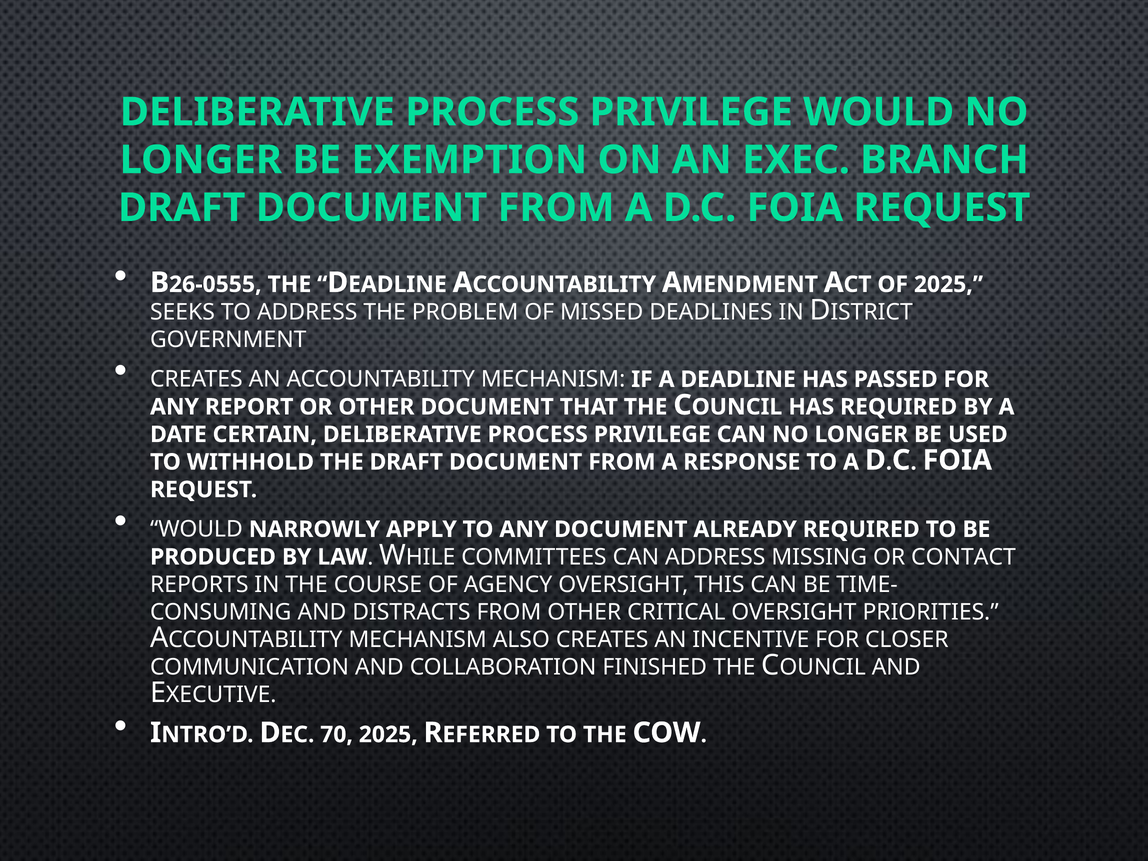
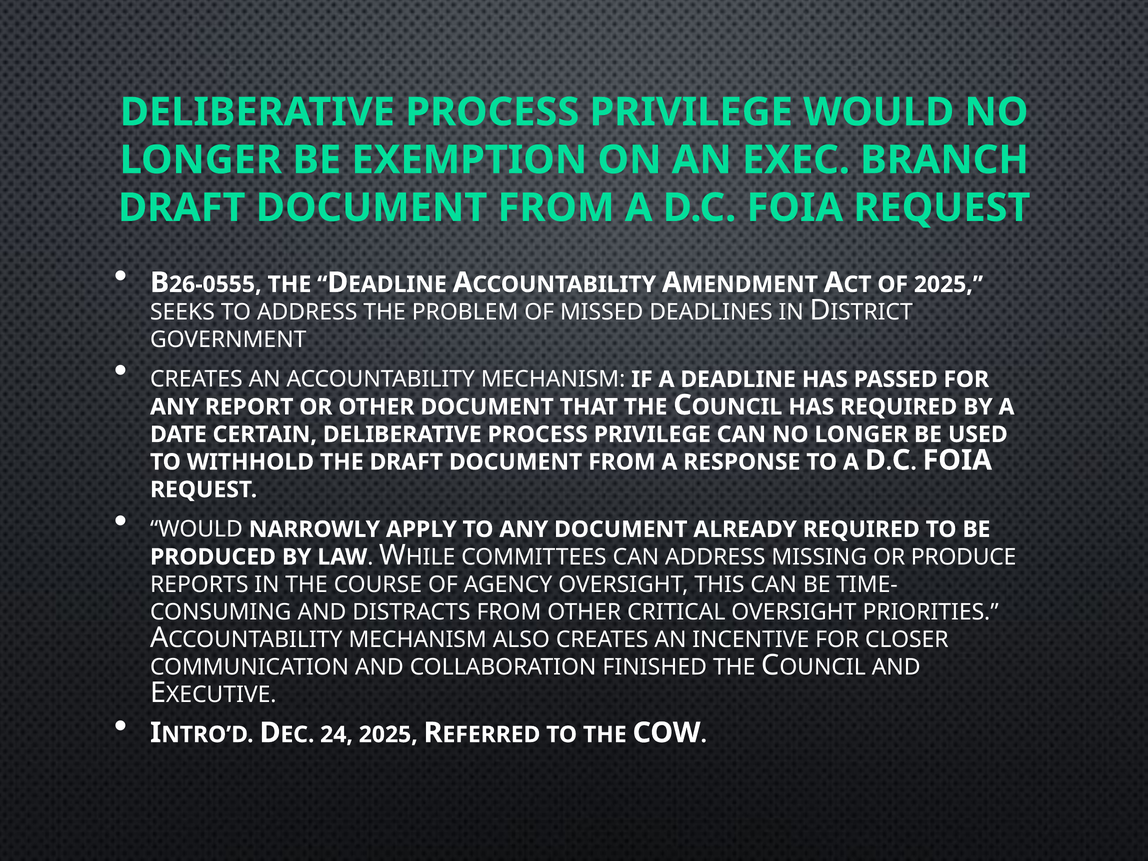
CONTACT: CONTACT -> PRODUCE
70: 70 -> 24
